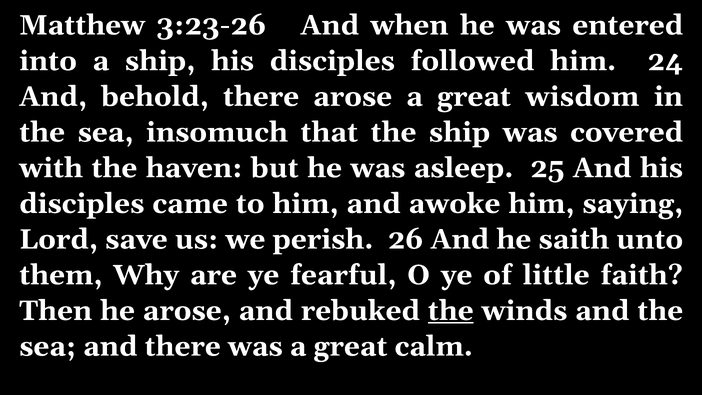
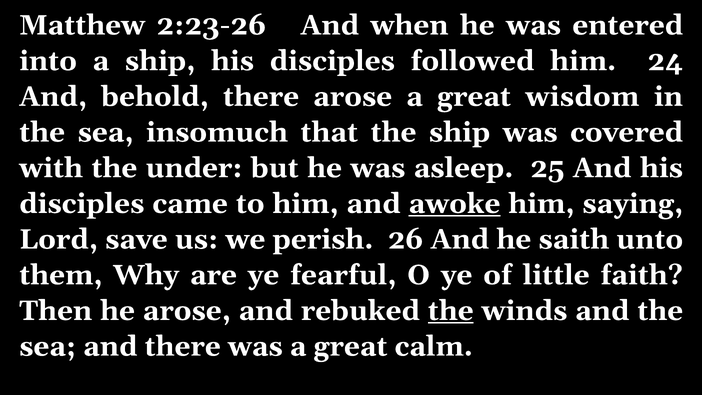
3:23-26: 3:23-26 -> 2:23-26
haven: haven -> under
awoke underline: none -> present
